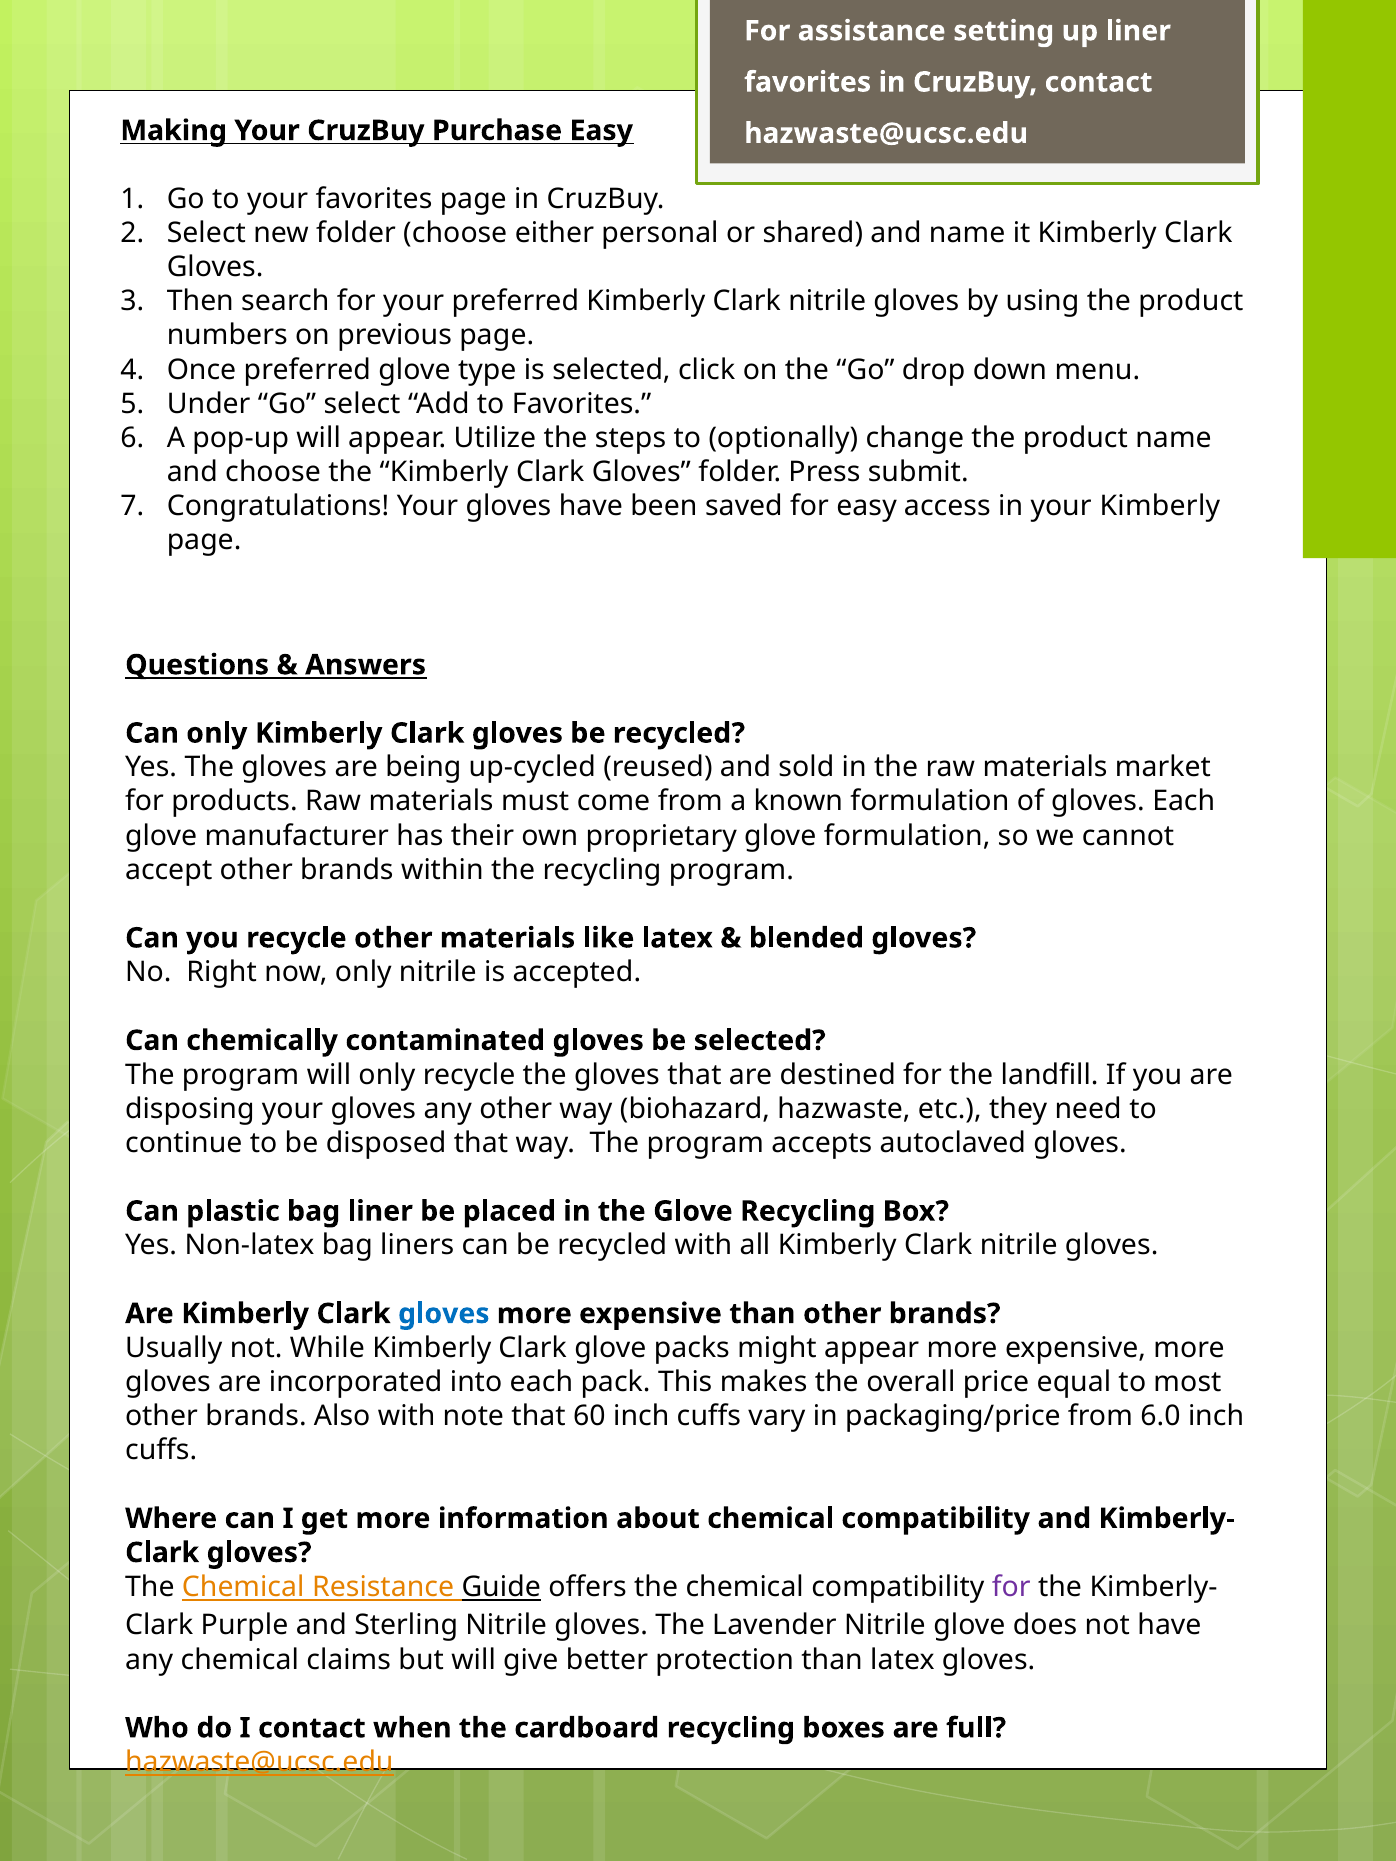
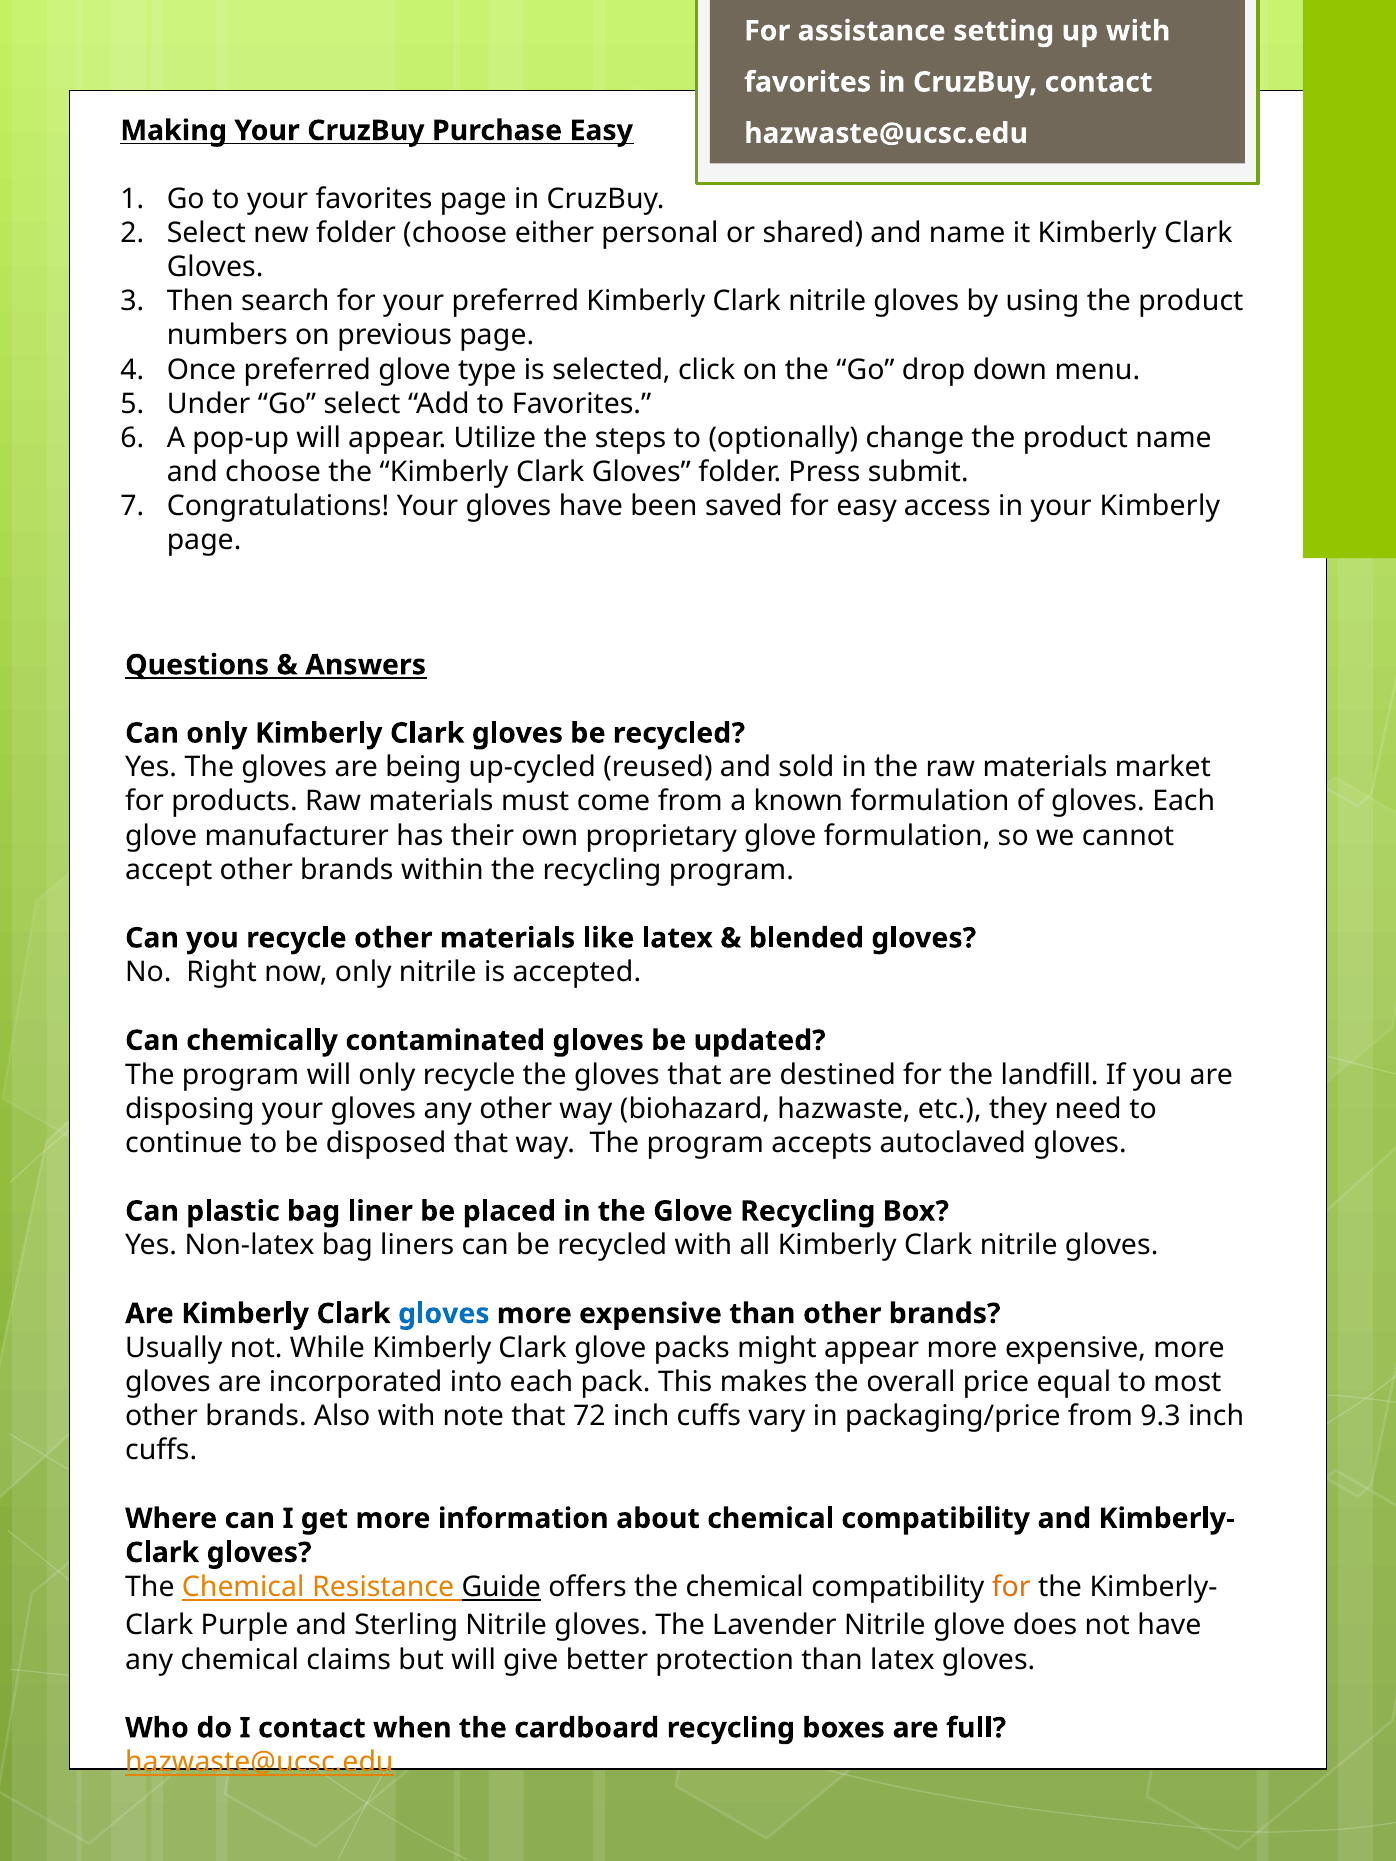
up liner: liner -> with
be selected: selected -> updated
60: 60 -> 72
6.0: 6.0 -> 9.3
for at (1011, 1587) colour: purple -> orange
